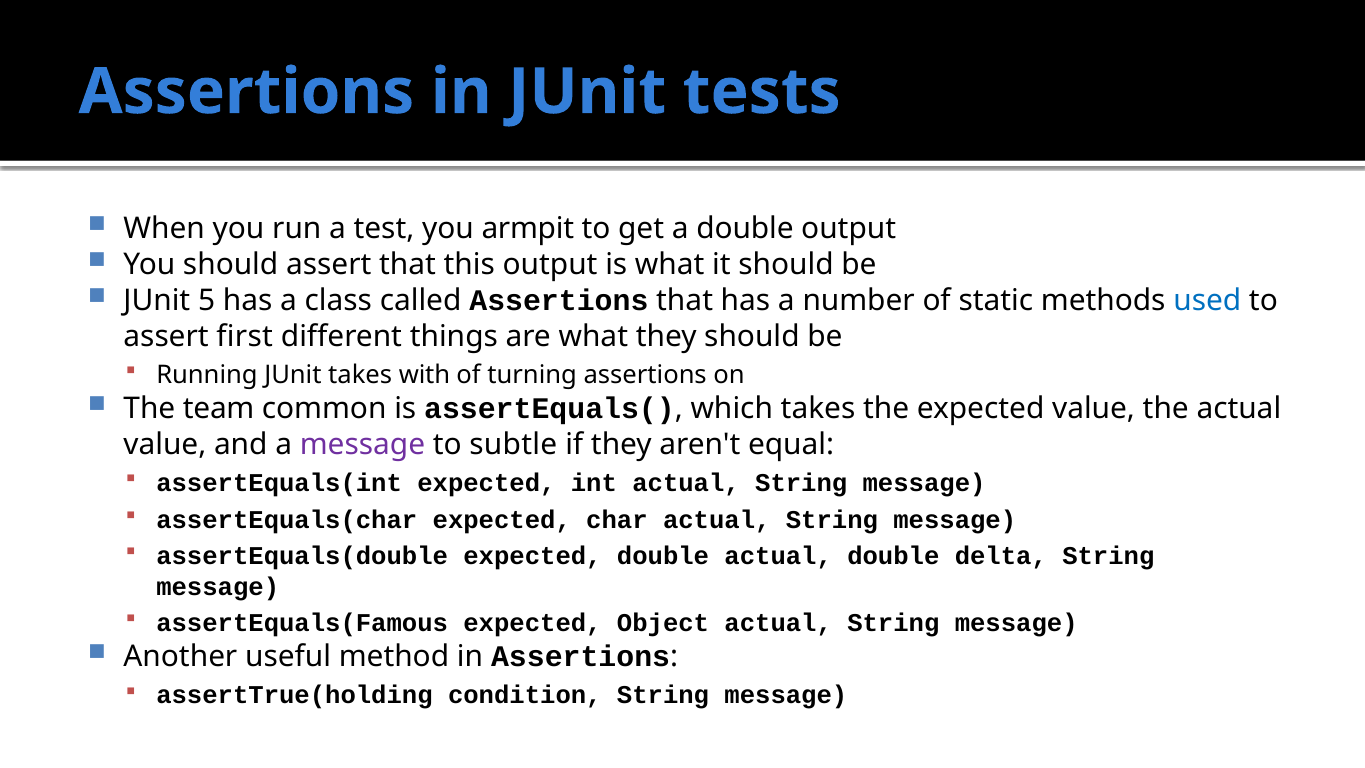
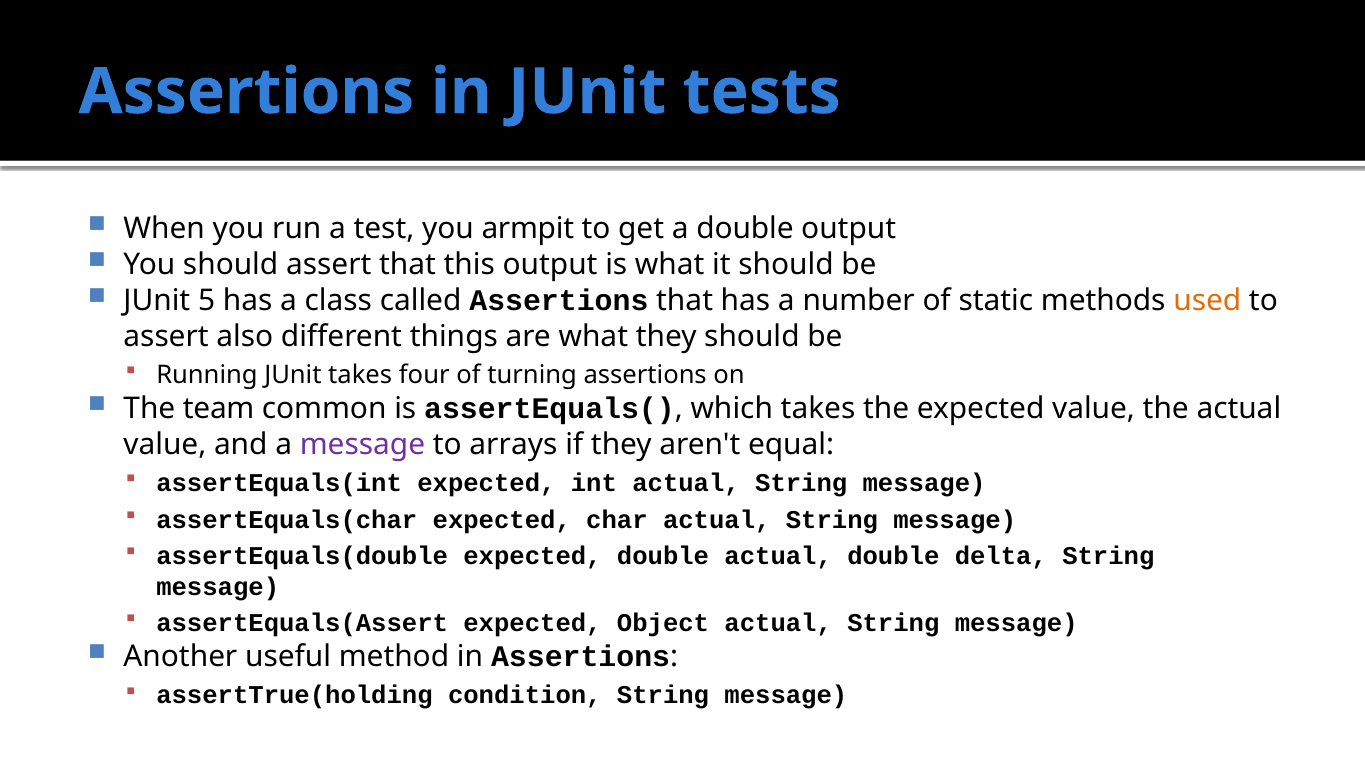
used colour: blue -> orange
first: first -> also
with: with -> four
subtle: subtle -> arrays
assertEquals(Famous: assertEquals(Famous -> assertEquals(Assert
